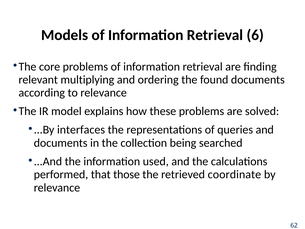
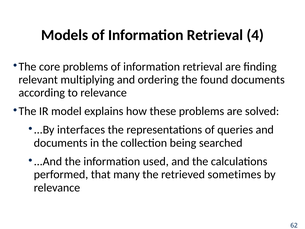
6: 6 -> 4
those: those -> many
coordinate: coordinate -> sometimes
